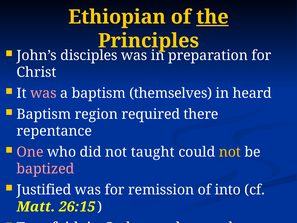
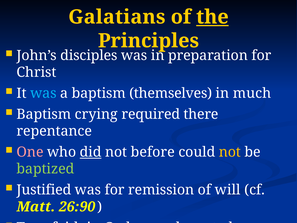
Ethiopian: Ethiopian -> Galatians
was at (43, 93) colour: pink -> light blue
heard: heard -> much
region: region -> crying
did underline: none -> present
taught: taught -> before
baptized at (45, 169) colour: pink -> light green
into: into -> will
26:15: 26:15 -> 26:90
